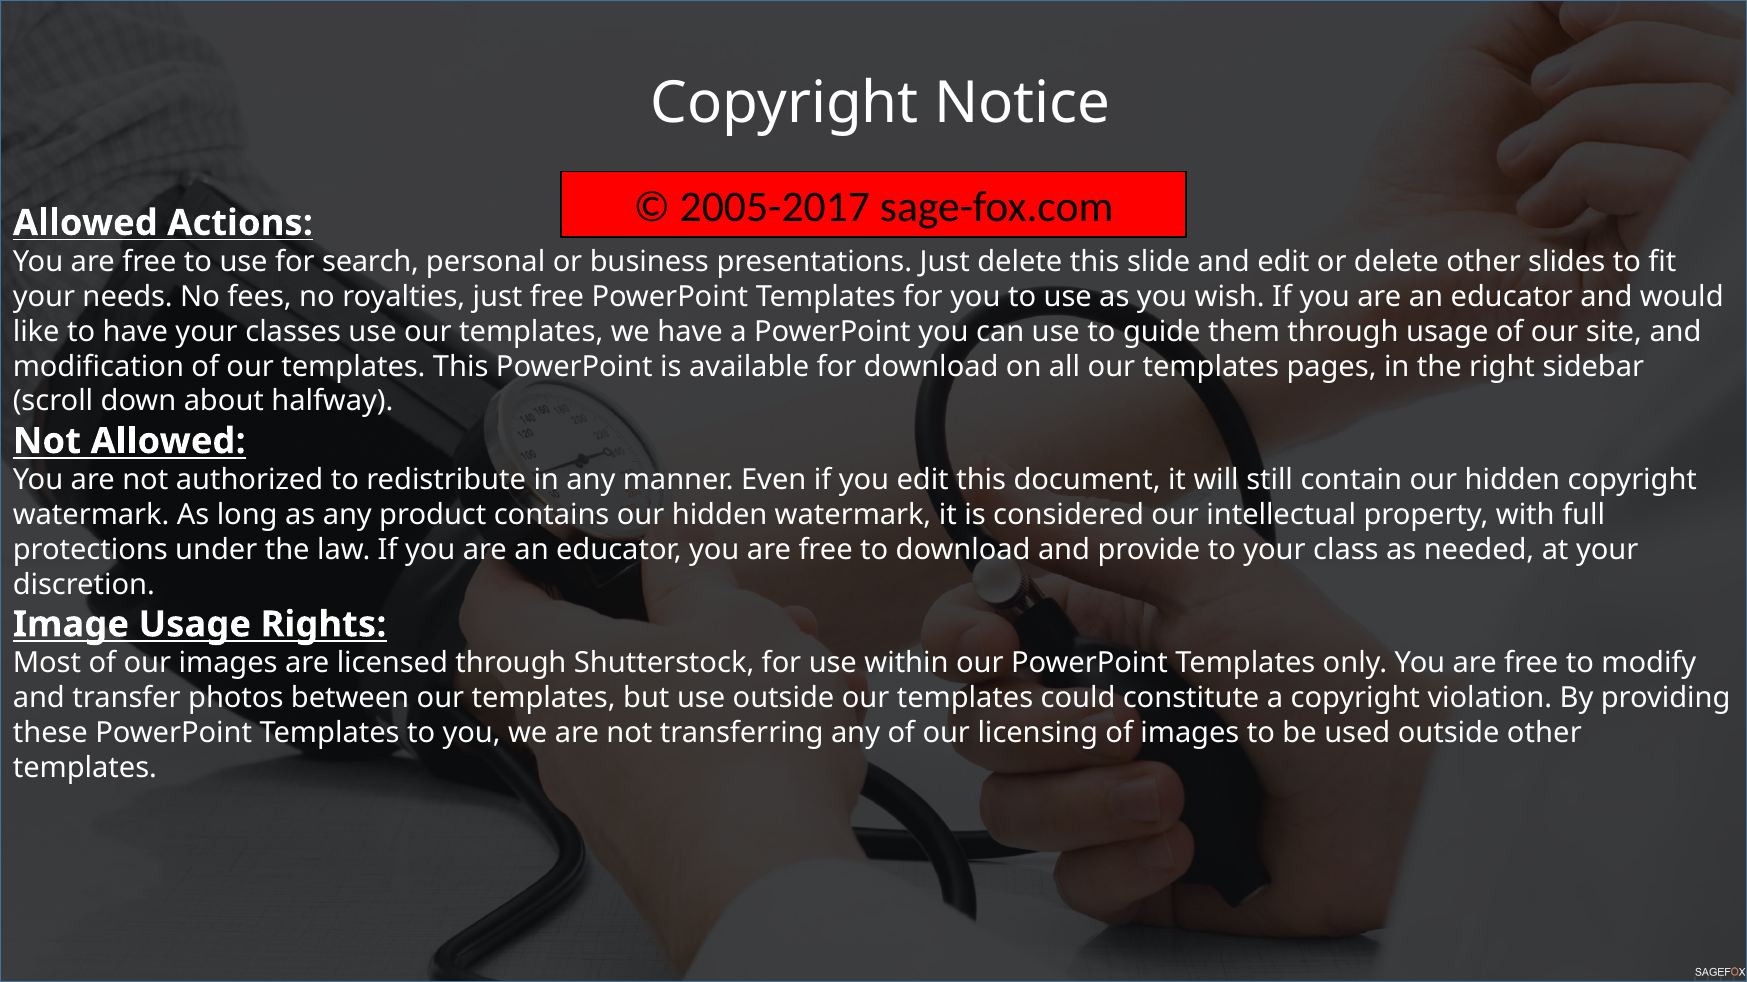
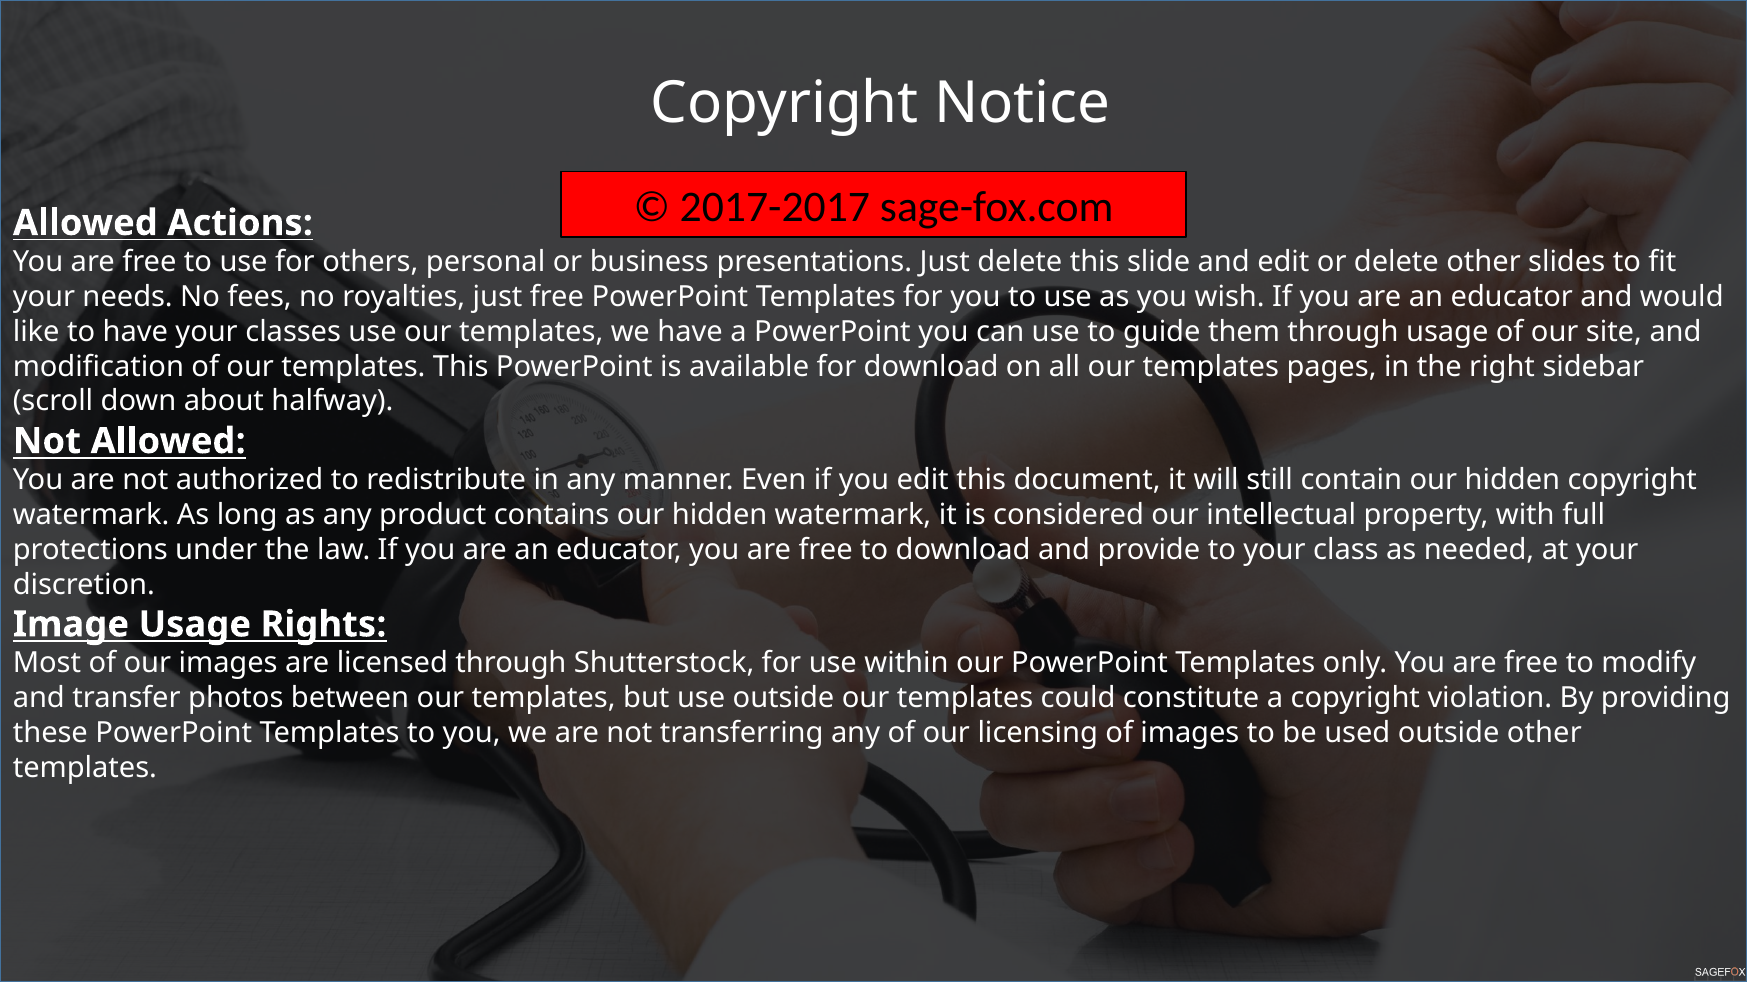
2005-2017: 2005-2017 -> 2017-2017
search: search -> others
